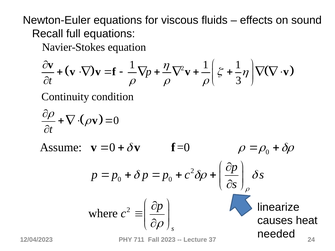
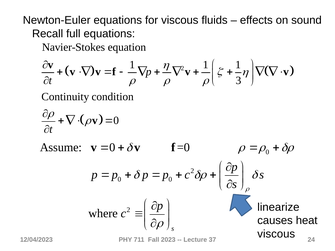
needed at (276, 234): needed -> viscous
